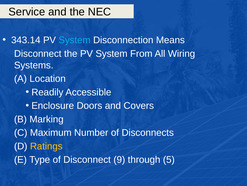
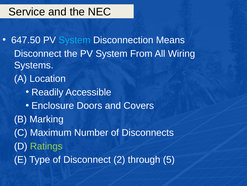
343.14: 343.14 -> 647.50
Ratings colour: yellow -> light green
9: 9 -> 2
